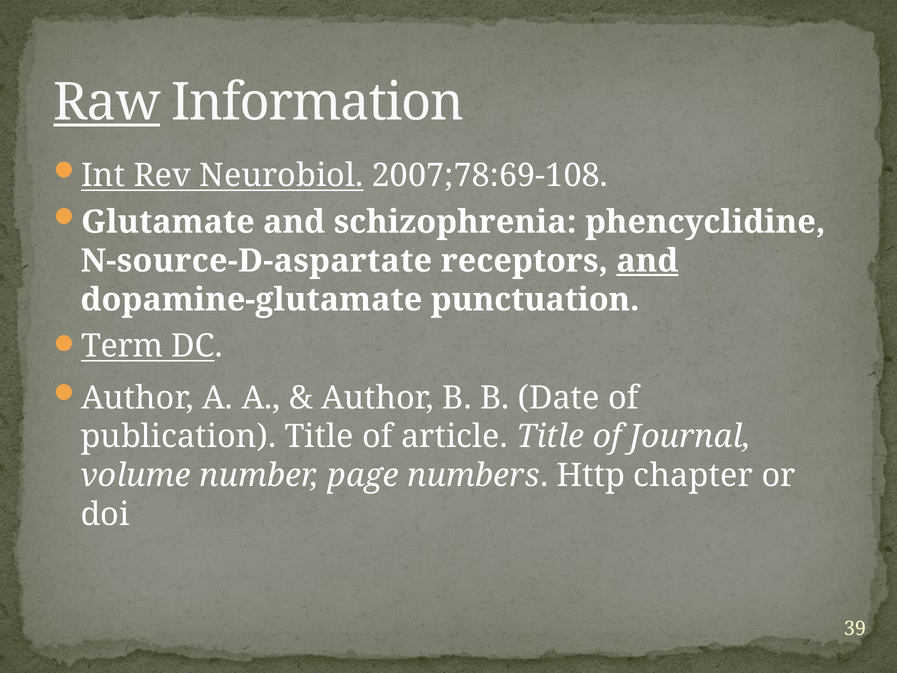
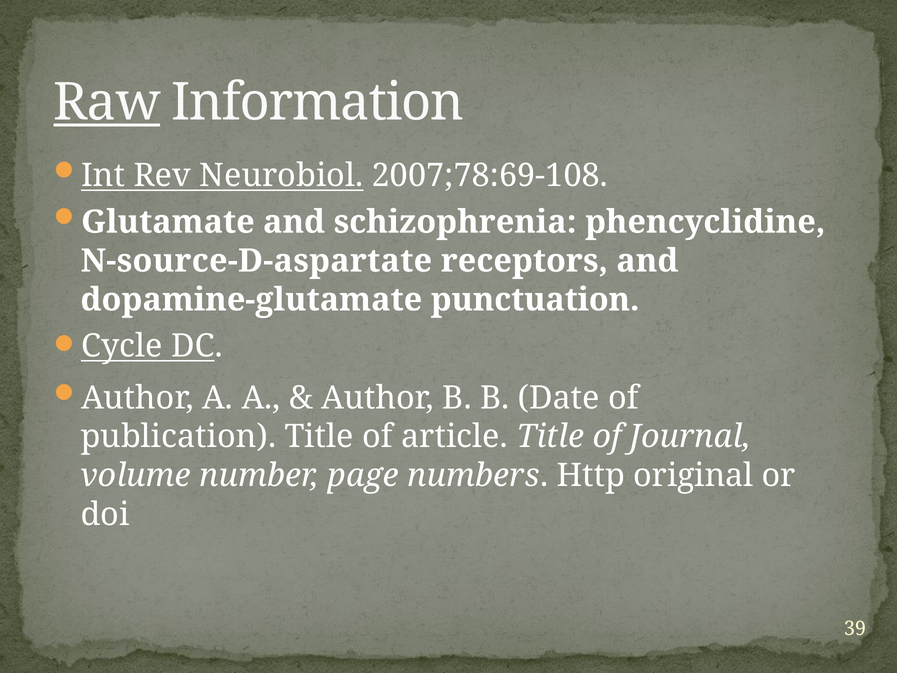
and at (647, 261) underline: present -> none
Term: Term -> Cycle
chapter: chapter -> original
